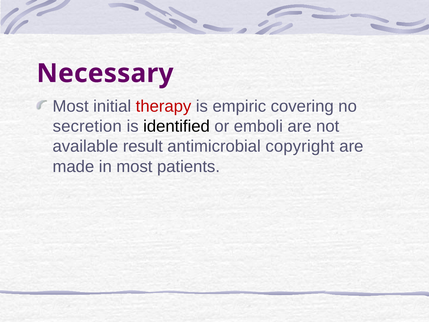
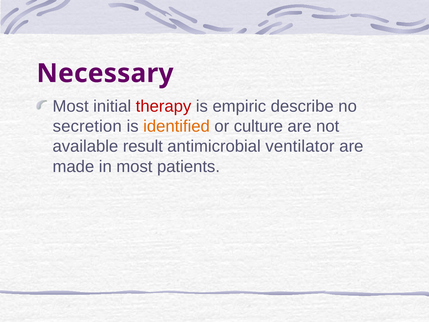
covering: covering -> describe
identified colour: black -> orange
emboli: emboli -> culture
copyright: copyright -> ventilator
